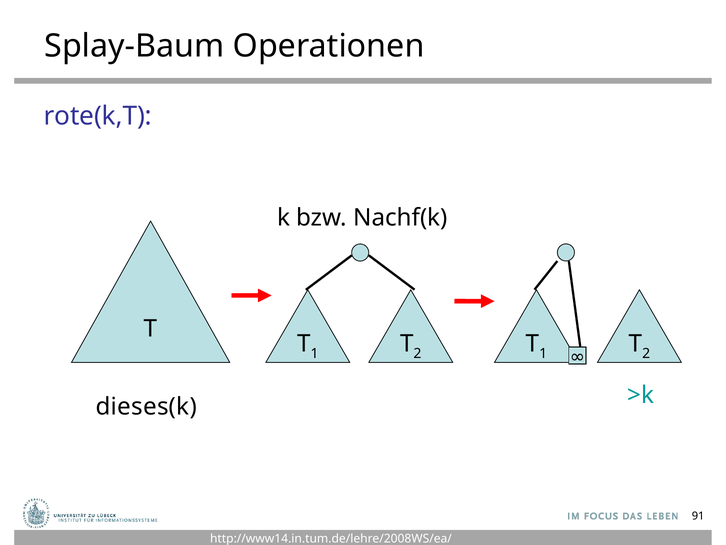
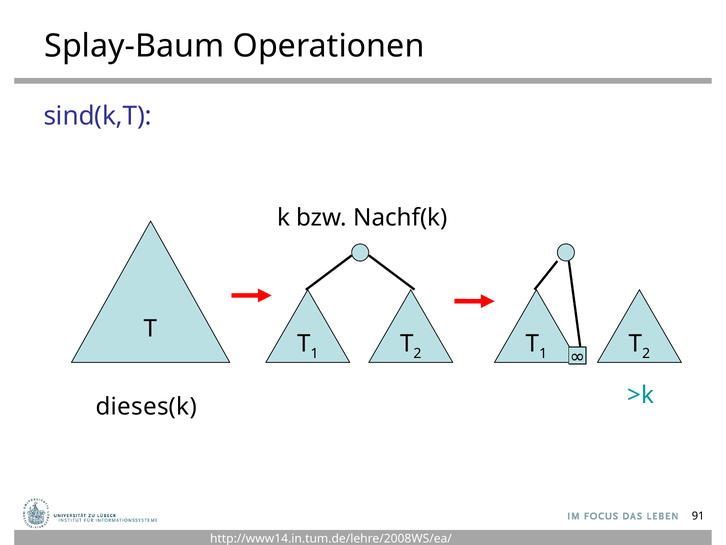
rote(k,T: rote(k,T -> sind(k,T
